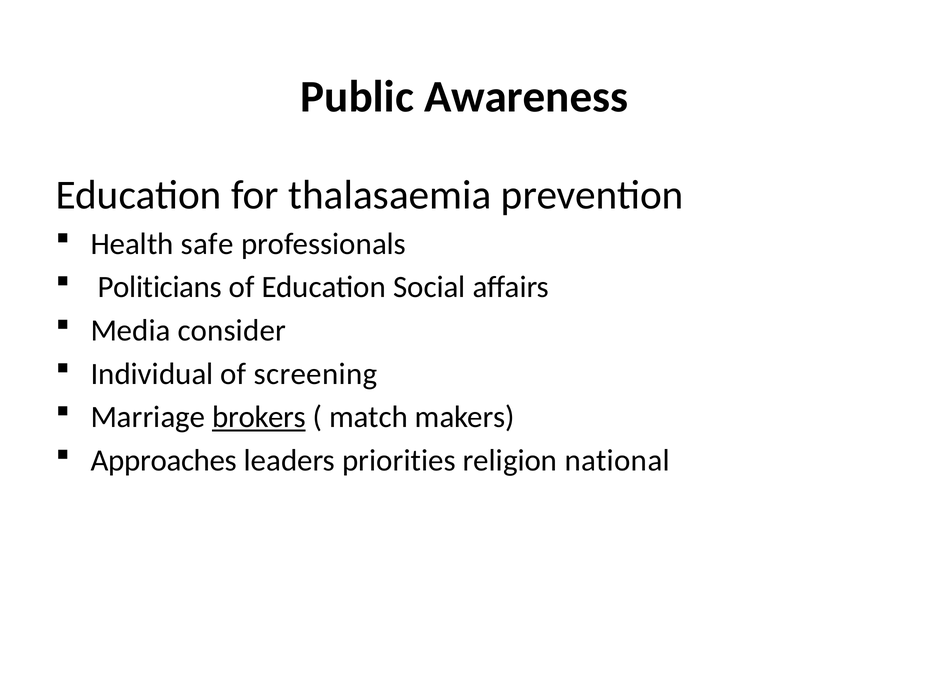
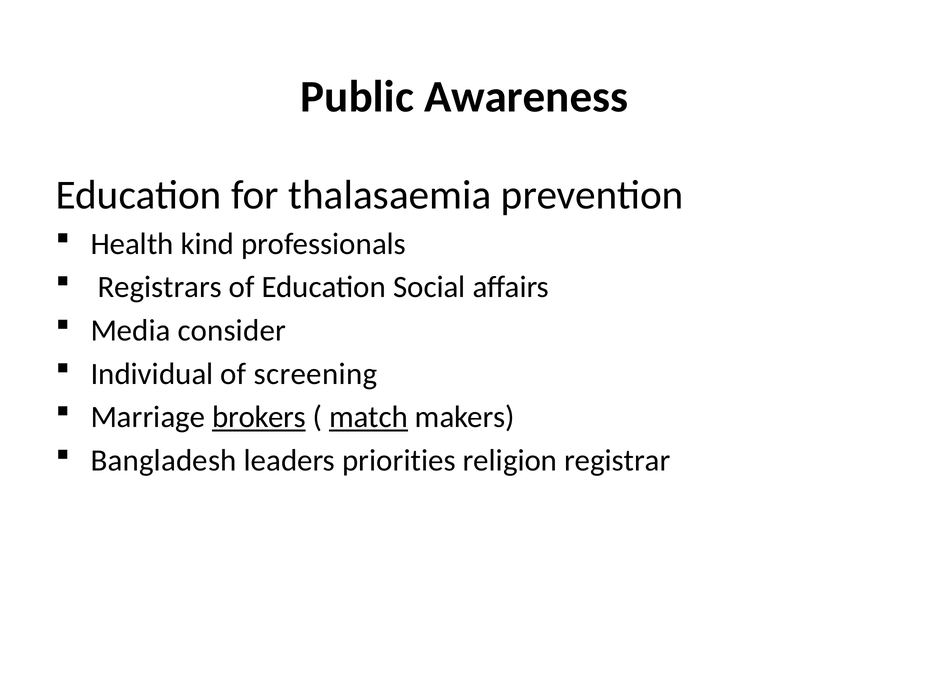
safe: safe -> kind
Politicians: Politicians -> Registrars
match underline: none -> present
Approaches: Approaches -> Bangladesh
national: national -> registrar
